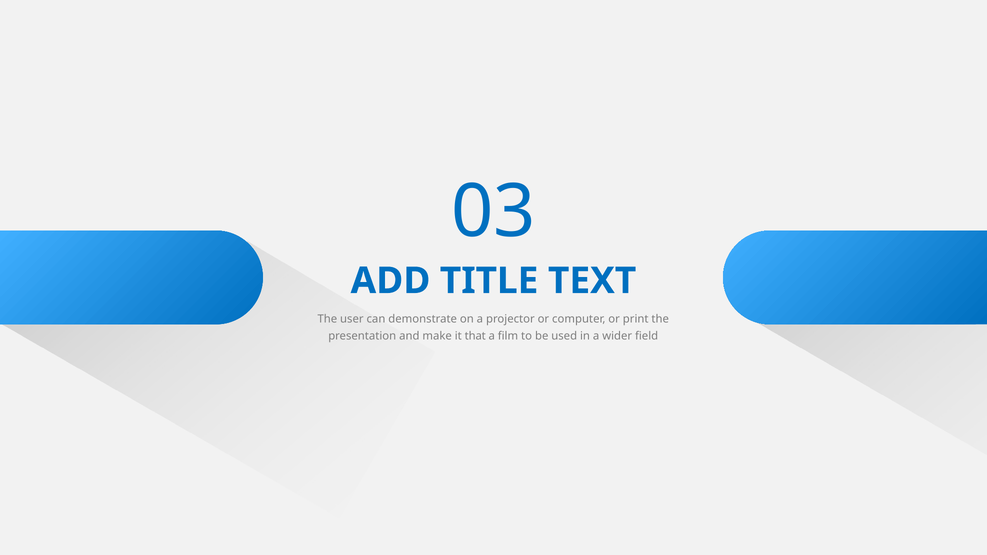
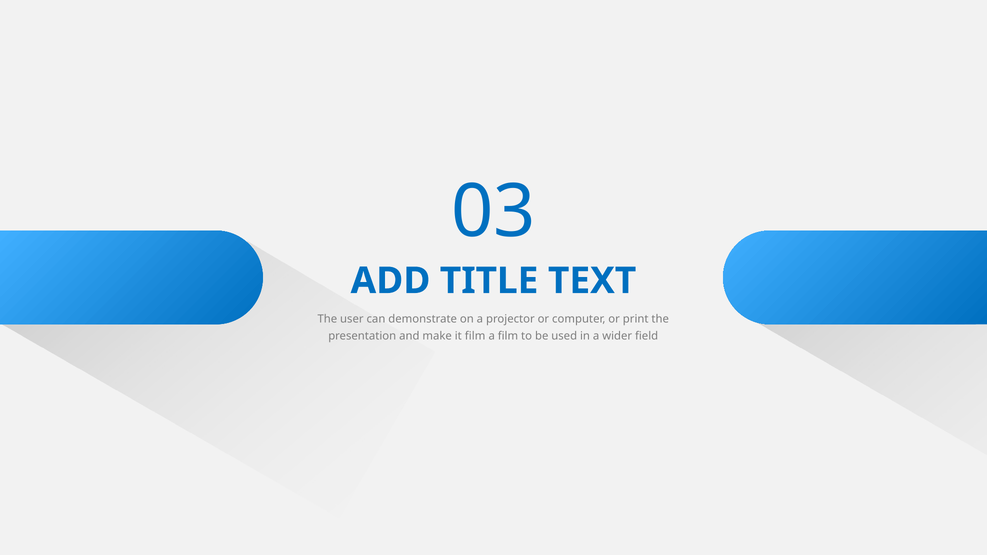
it that: that -> film
